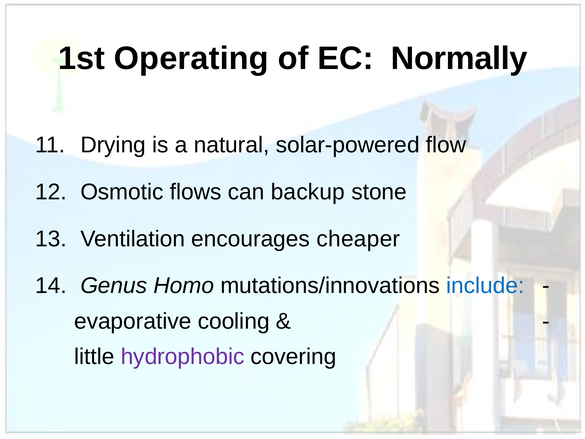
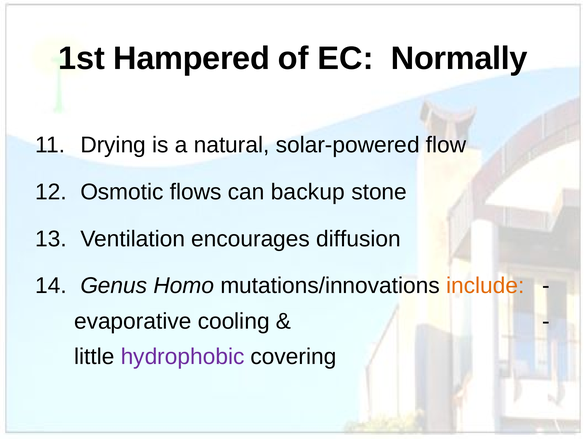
Operating: Operating -> Hampered
cheaper: cheaper -> diffusion
include colour: blue -> orange
